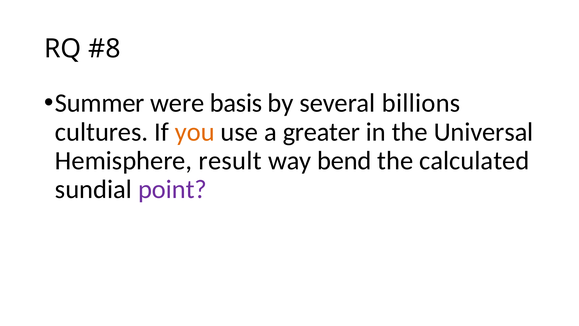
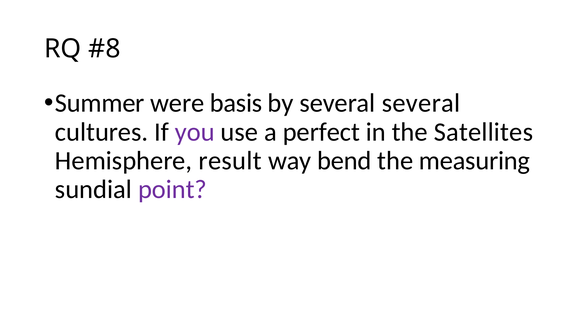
several billions: billions -> several
you colour: orange -> purple
greater: greater -> perfect
Universal: Universal -> Satellites
calculated: calculated -> measuring
